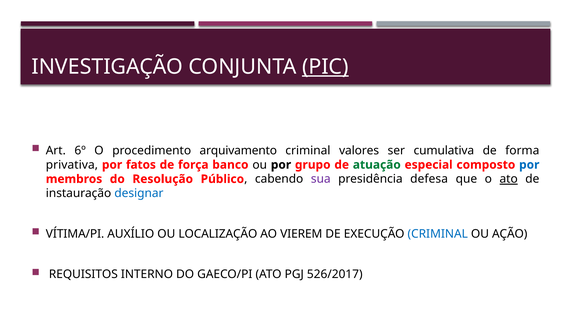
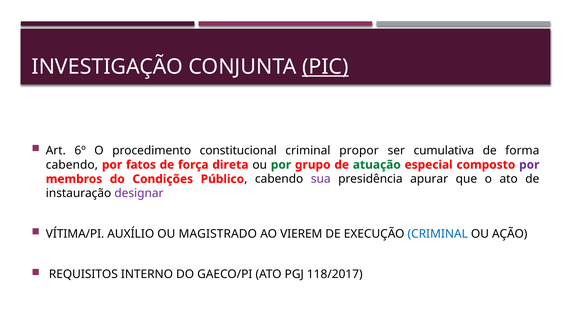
arquivamento: arquivamento -> constitucional
valores: valores -> propor
privativa at (72, 165): privativa -> cabendo
banco: banco -> direta
por at (281, 165) colour: black -> green
por at (529, 165) colour: blue -> purple
Resolução: Resolução -> Condições
defesa: defesa -> apurar
ato at (509, 179) underline: present -> none
designar colour: blue -> purple
LOCALIZAÇÃO: LOCALIZAÇÃO -> MAGISTRADO
526/2017: 526/2017 -> 118/2017
